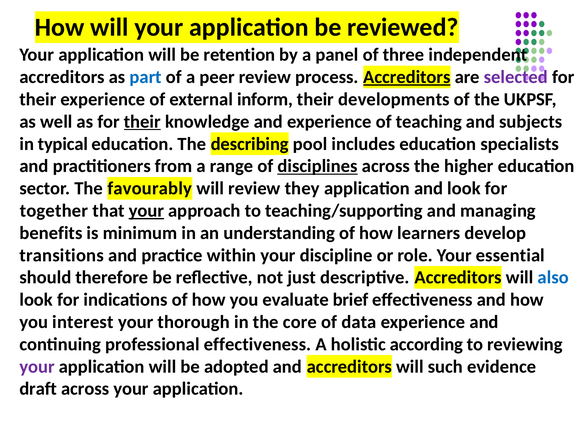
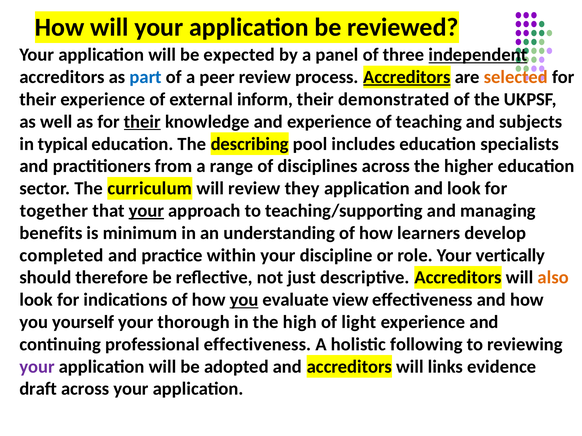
retention: retention -> expected
independent underline: none -> present
selected colour: purple -> orange
developments: developments -> demonstrated
disciplines underline: present -> none
favourably: favourably -> curriculum
transitions: transitions -> completed
essential: essential -> vertically
also colour: blue -> orange
you at (244, 300) underline: none -> present
brief: brief -> view
interest: interest -> yourself
core: core -> high
data: data -> light
according: according -> following
such: such -> links
